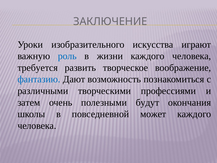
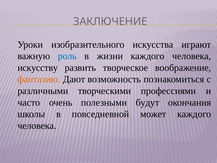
требуется: требуется -> искусству
фантазию colour: blue -> orange
затем: затем -> часто
